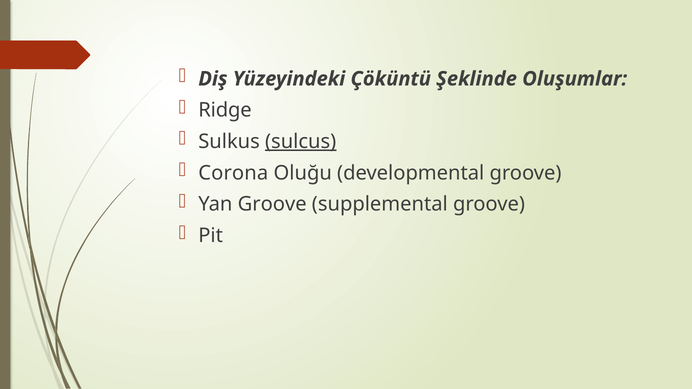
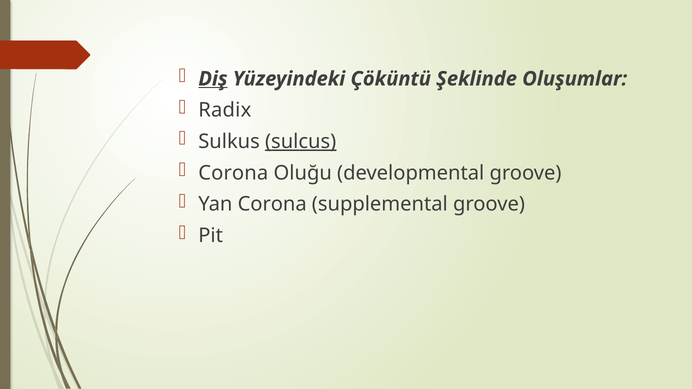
Diş underline: none -> present
Ridge: Ridge -> Radix
Yan Groove: Groove -> Corona
